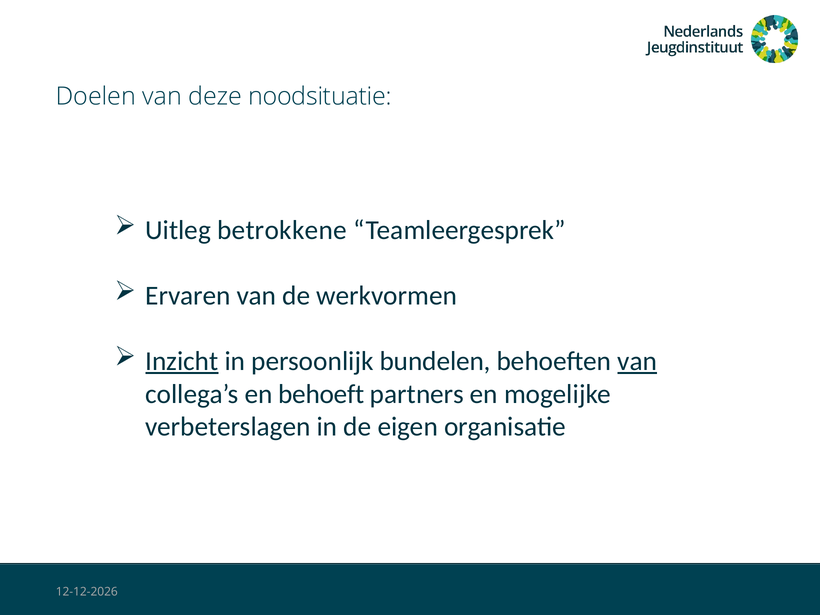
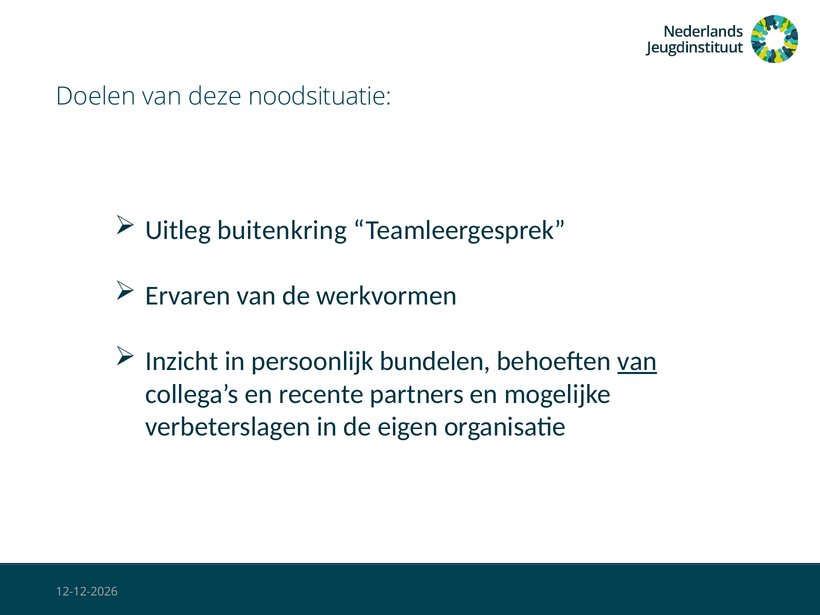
betrokkene: betrokkene -> buitenkring
Inzicht underline: present -> none
behoeft: behoeft -> recente
